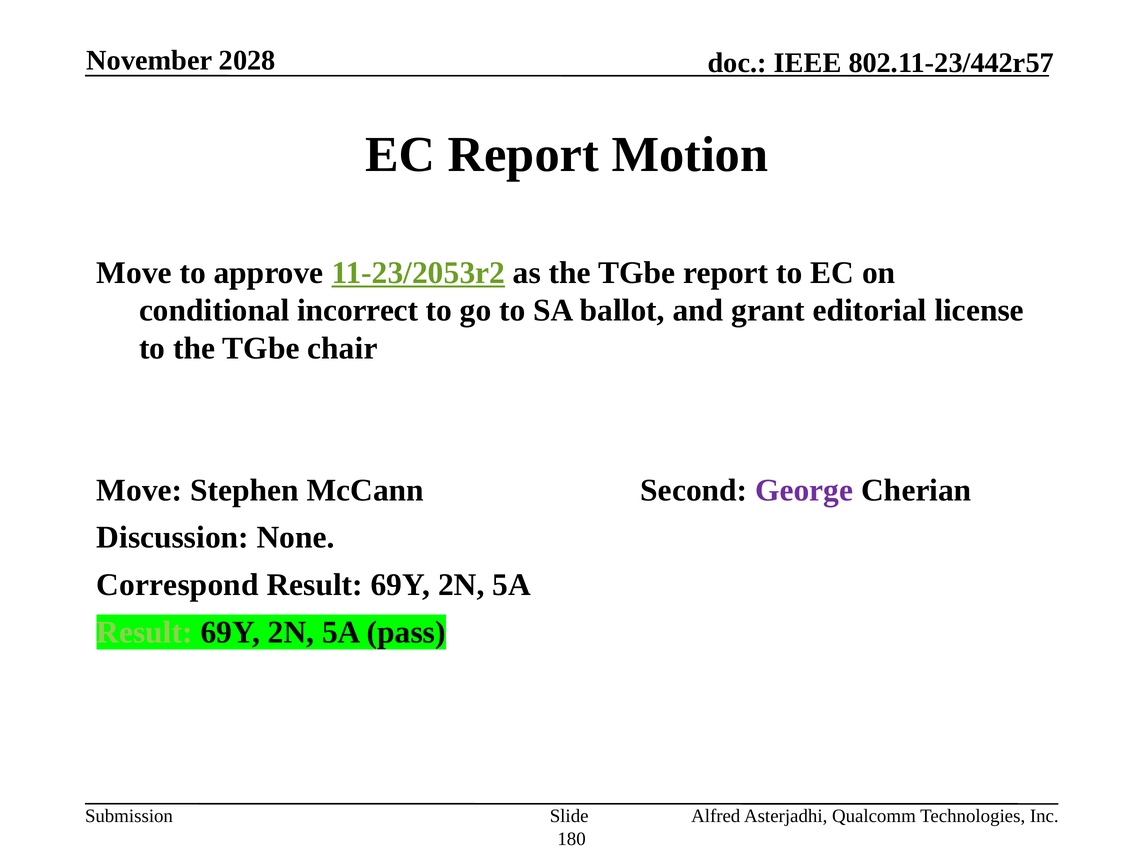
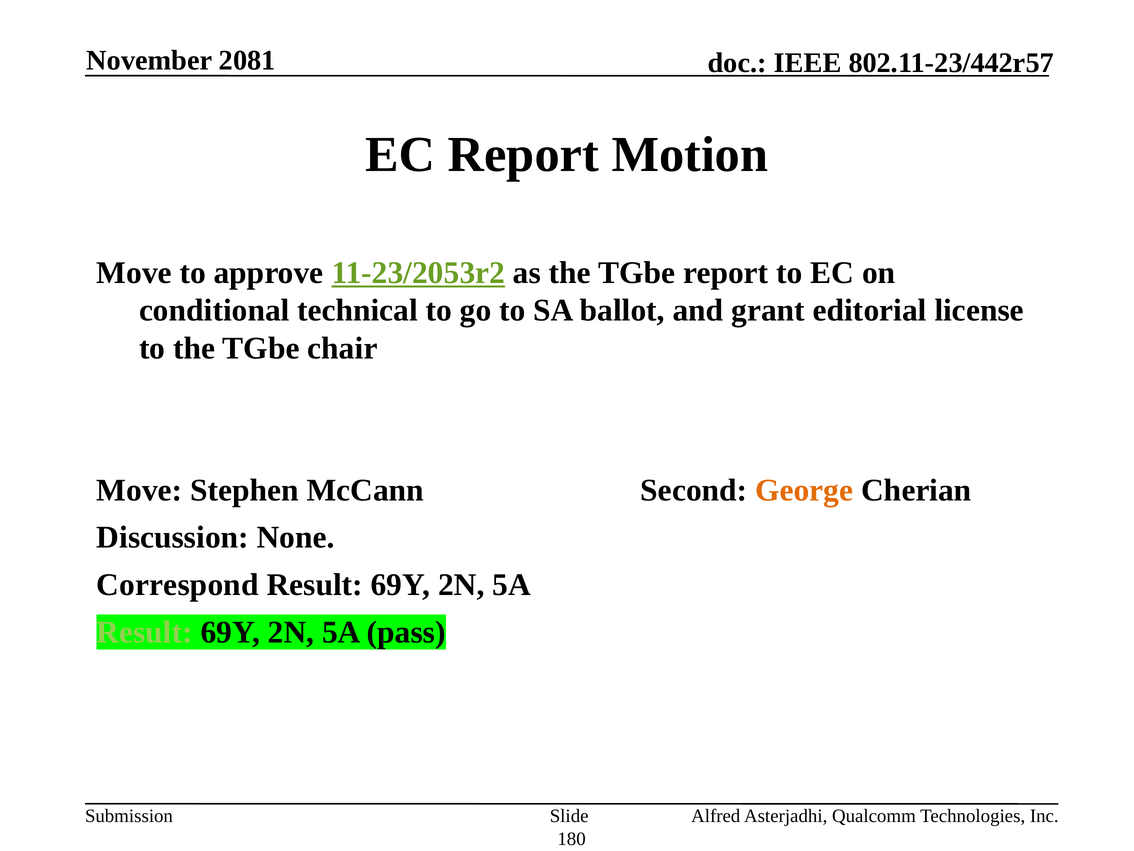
2028: 2028 -> 2081
incorrect: incorrect -> technical
George colour: purple -> orange
